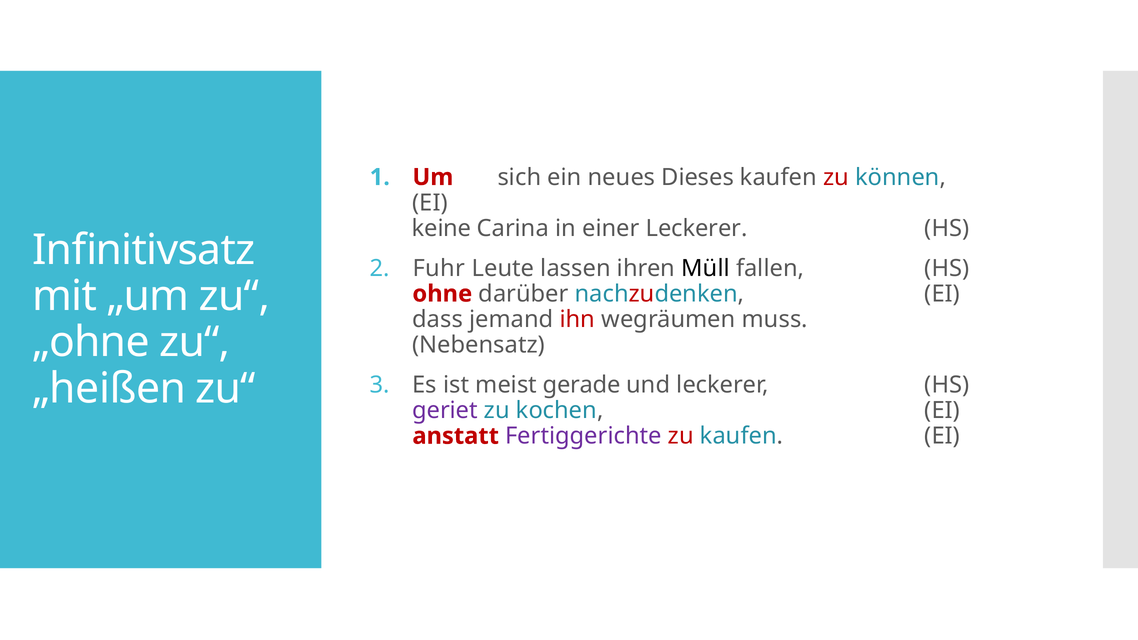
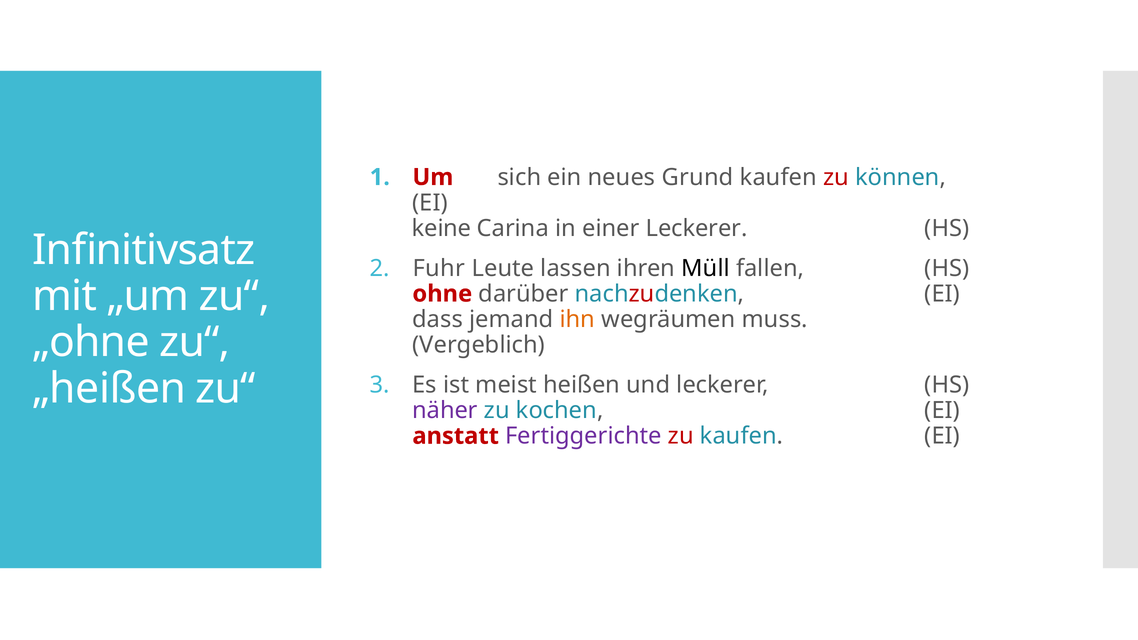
Dieses: Dieses -> Grund
ihn colour: red -> orange
Nebensatz: Nebensatz -> Vergeblich
gerade: gerade -> heißen
geriet: geriet -> näher
